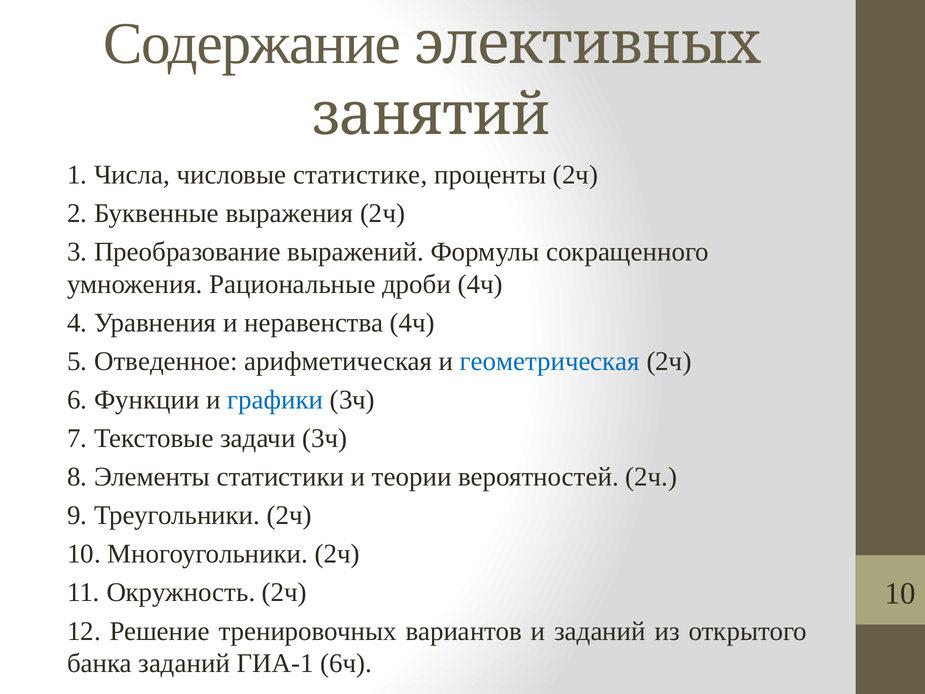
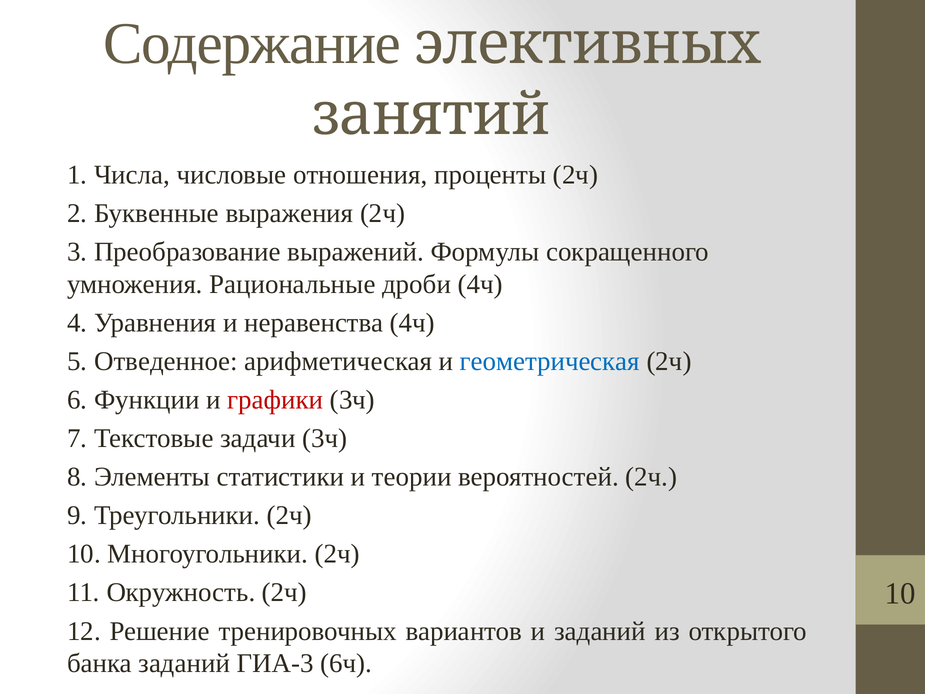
статистике: статистике -> отношения
графики colour: blue -> red
ГИА-1: ГИА-1 -> ГИА-3
